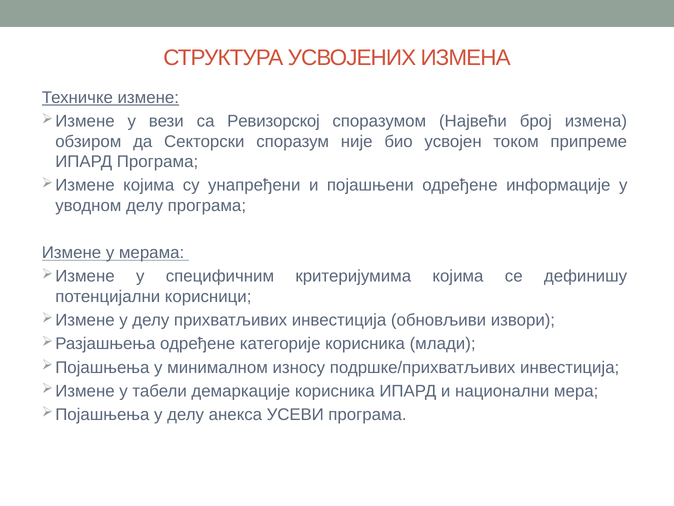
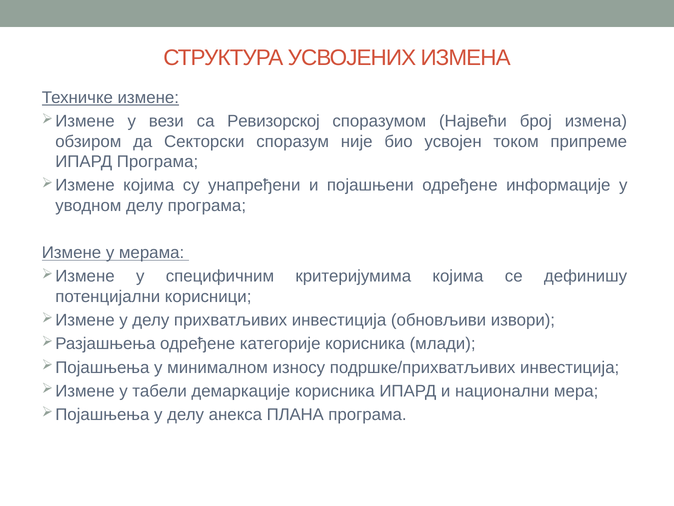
УСЕВИ: УСЕВИ -> ПЛАНА
